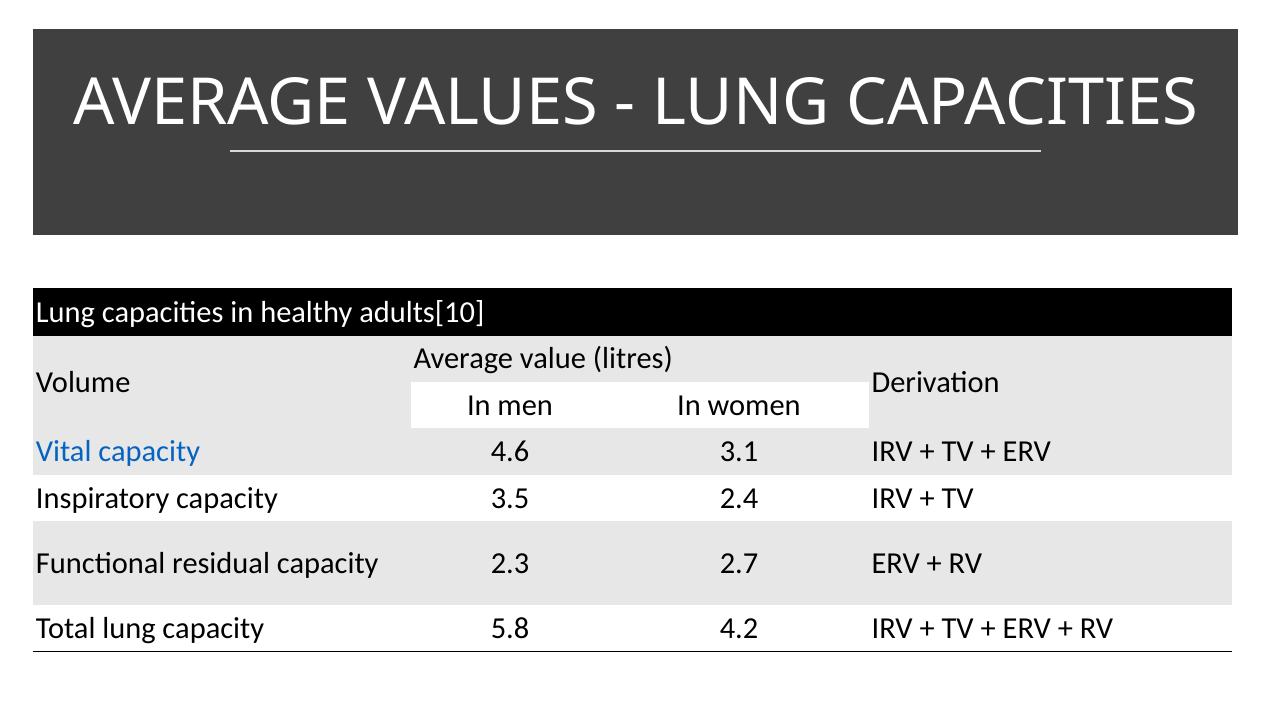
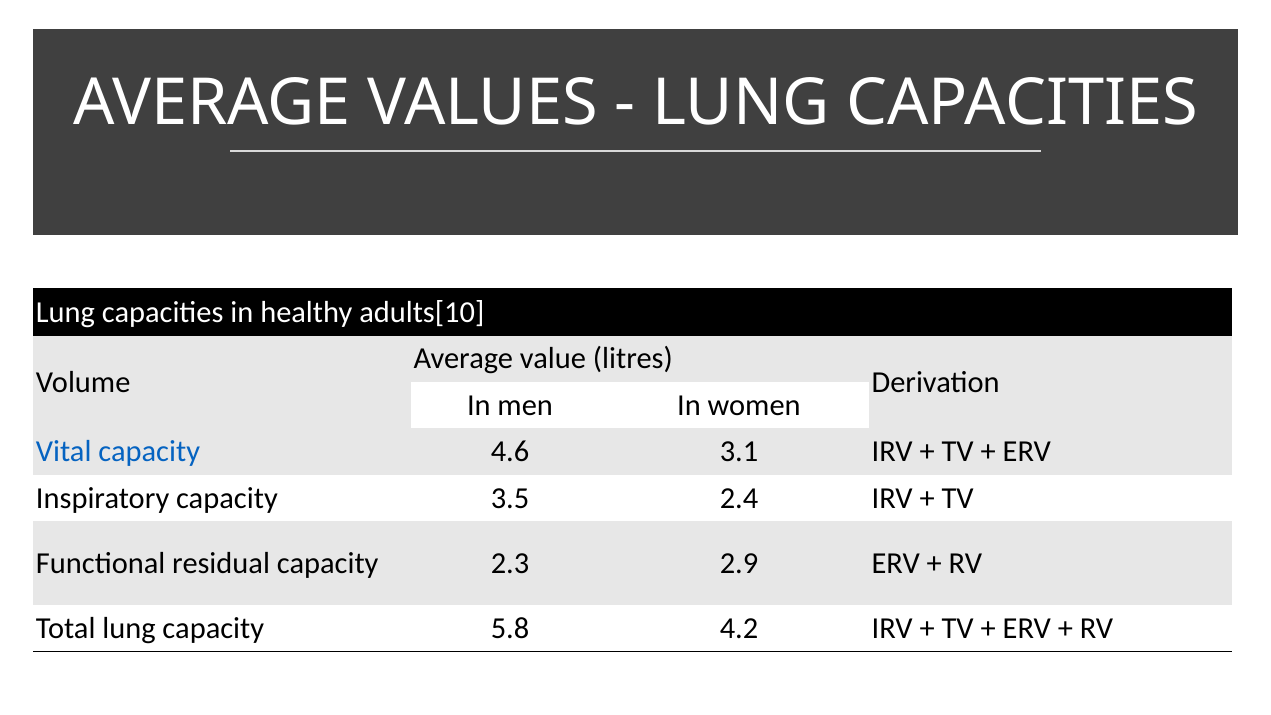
2.7: 2.7 -> 2.9
